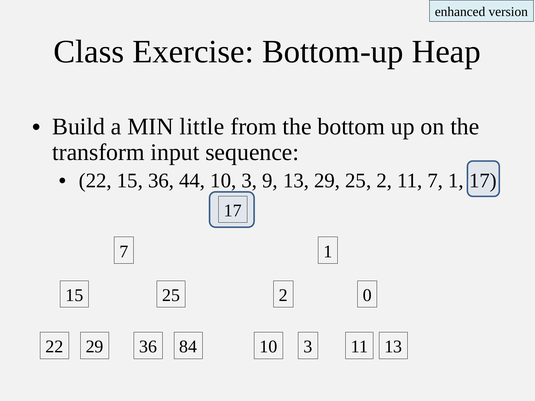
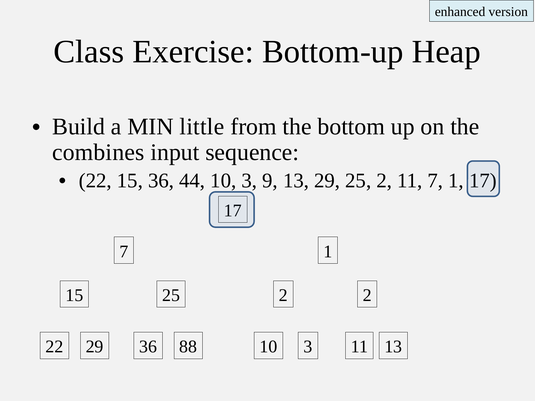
transform: transform -> combines
15 0: 0 -> 2
84: 84 -> 88
